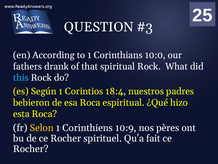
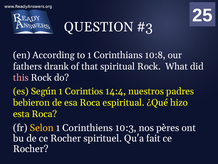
10:0: 10:0 -> 10:8
this colour: light blue -> pink
18:4: 18:4 -> 14:4
10:9: 10:9 -> 10:3
